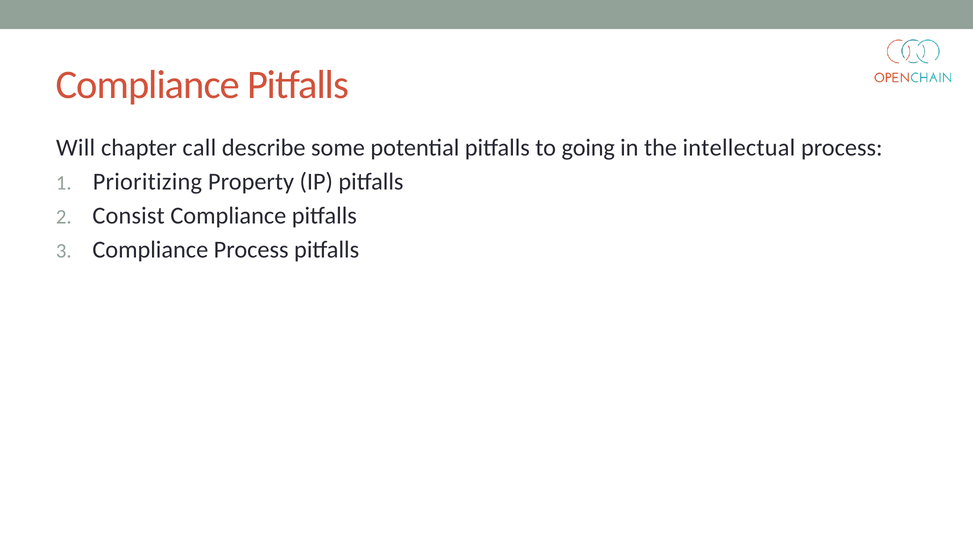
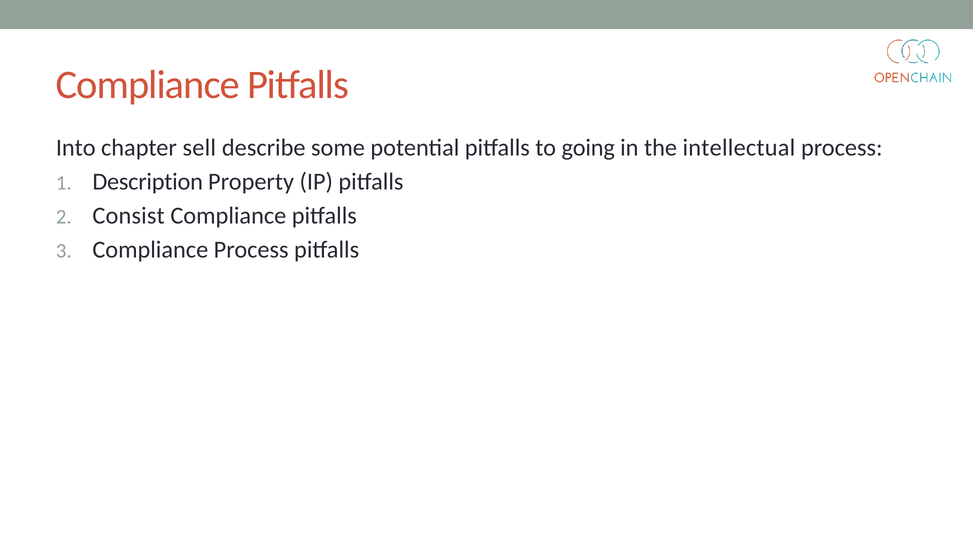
Will: Will -> Into
call: call -> sell
Prioritizing: Prioritizing -> Description
